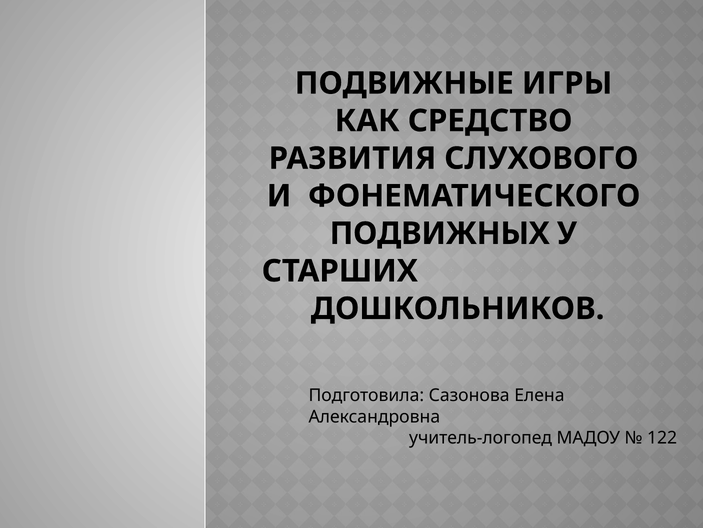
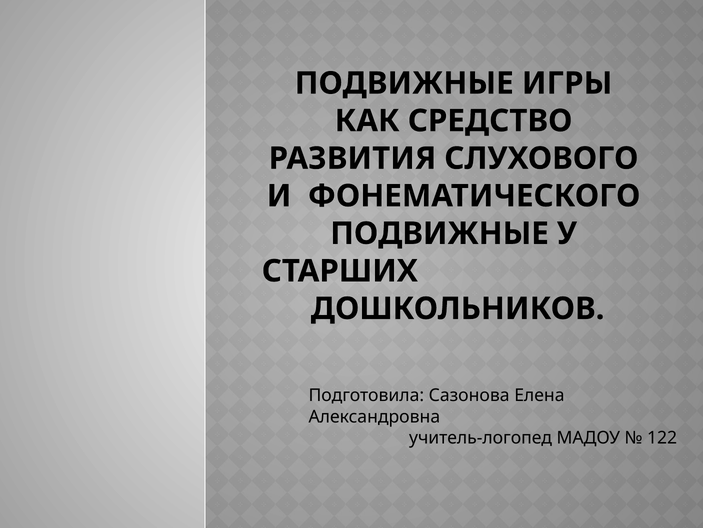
ПОДВИЖНЫХ at (440, 233): ПОДВИЖНЫХ -> ПОДВИЖНЫЕ
